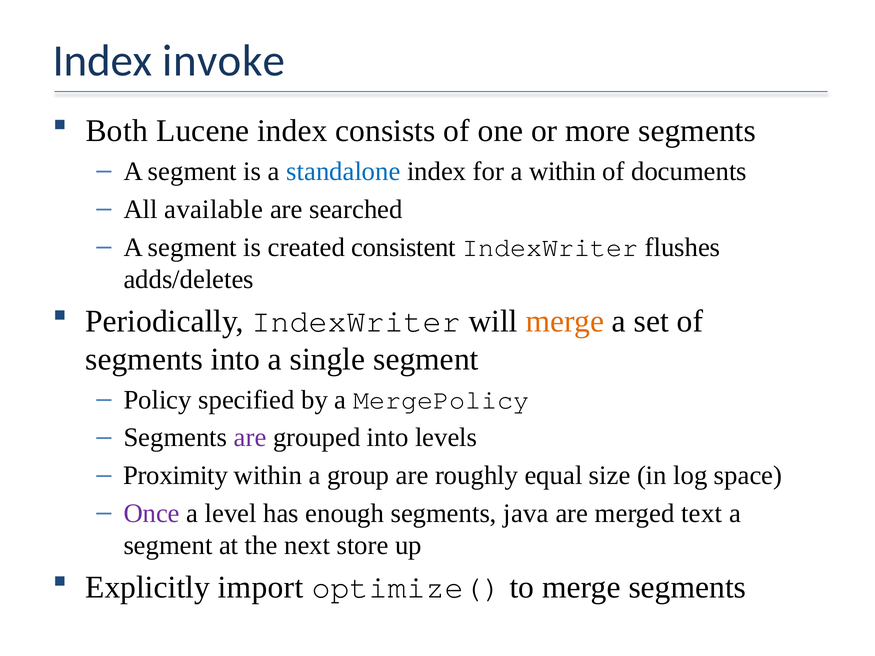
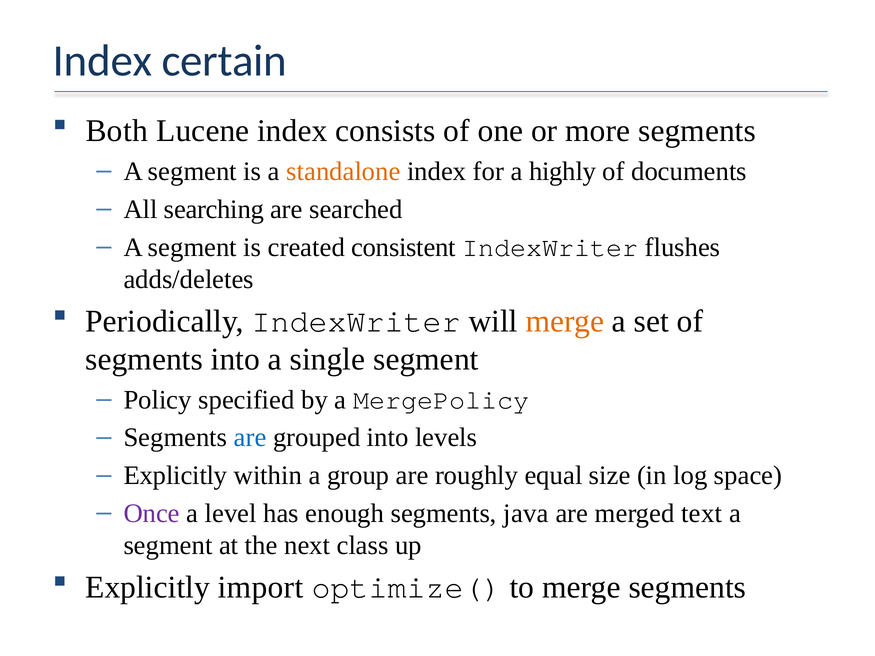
invoke: invoke -> certain
standalone colour: blue -> orange
a within: within -> highly
available: available -> searching
are at (250, 438) colour: purple -> blue
Proximity at (176, 476): Proximity -> Explicitly
store: store -> class
